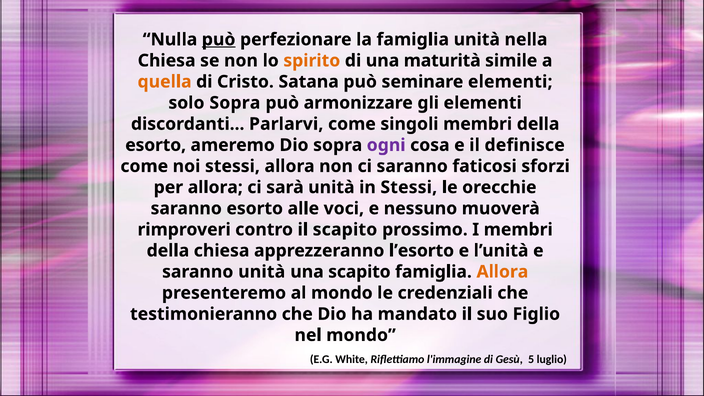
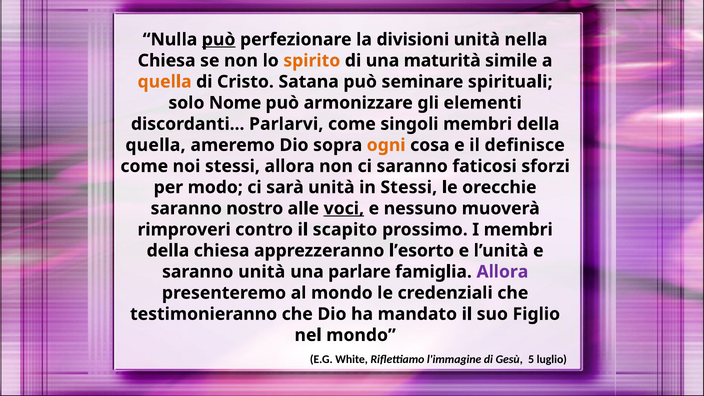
la famiglia: famiglia -> divisioni
seminare elementi: elementi -> spirituali
solo Sopra: Sopra -> Nome
esorto at (156, 145): esorto -> quella
ogni colour: purple -> orange
per allora: allora -> modo
saranno esorto: esorto -> nostro
voci underline: none -> present
una scapito: scapito -> parlare
Allora at (502, 272) colour: orange -> purple
